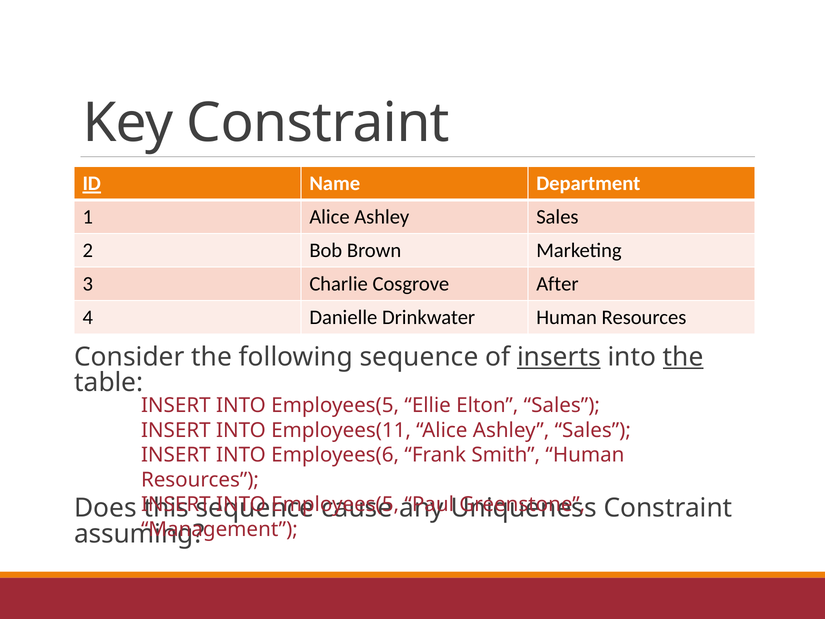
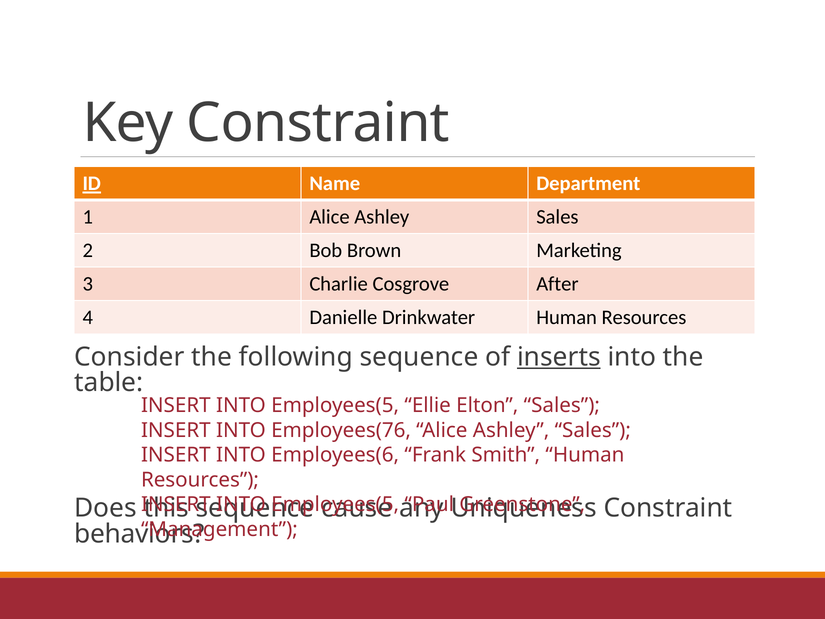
the at (683, 357) underline: present -> none
Employees(11: Employees(11 -> Employees(76
assuming: assuming -> behaviors
